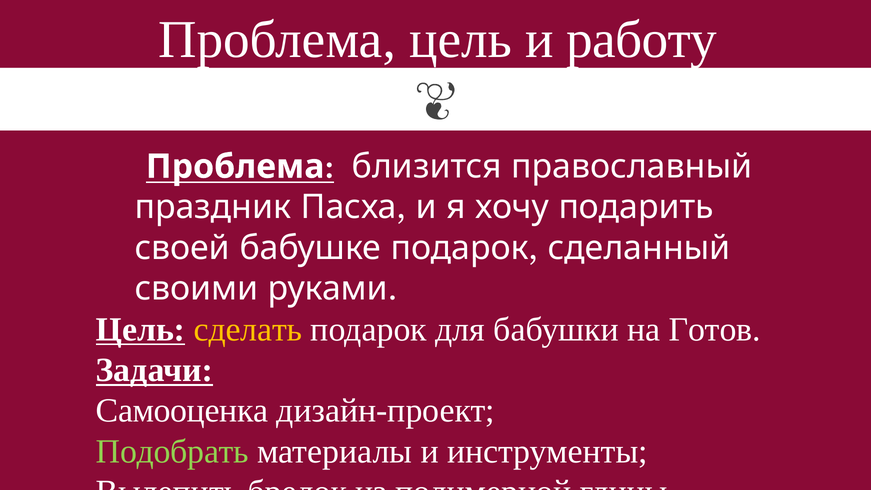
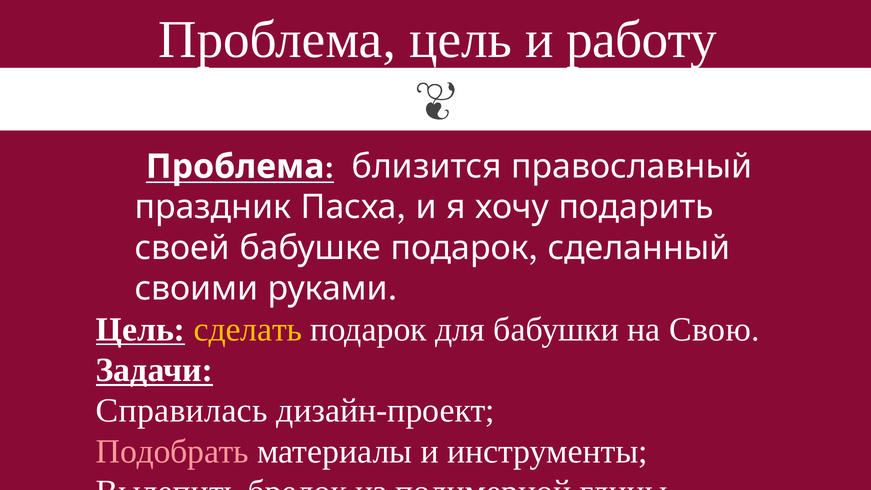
Готов: Готов -> Свою
Самооценка: Самооценка -> Справилась
Подобрать colour: light green -> pink
